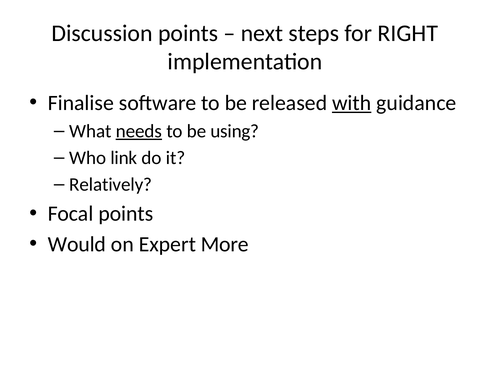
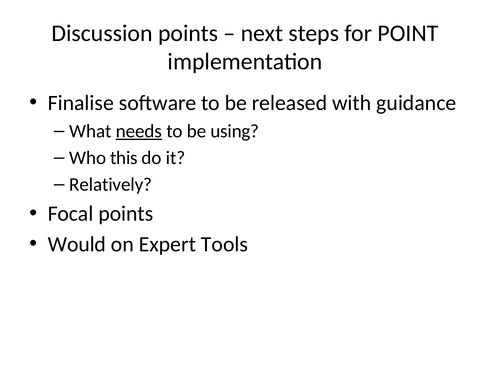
RIGHT: RIGHT -> POINT
with underline: present -> none
link: link -> this
More: More -> Tools
